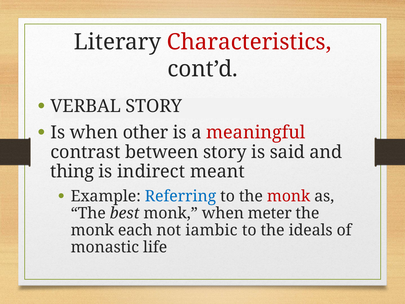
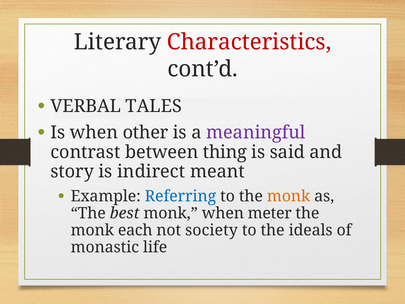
VERBAL STORY: STORY -> TALES
meaningful colour: red -> purple
between story: story -> thing
thing: thing -> story
monk at (289, 196) colour: red -> orange
iambic: iambic -> society
